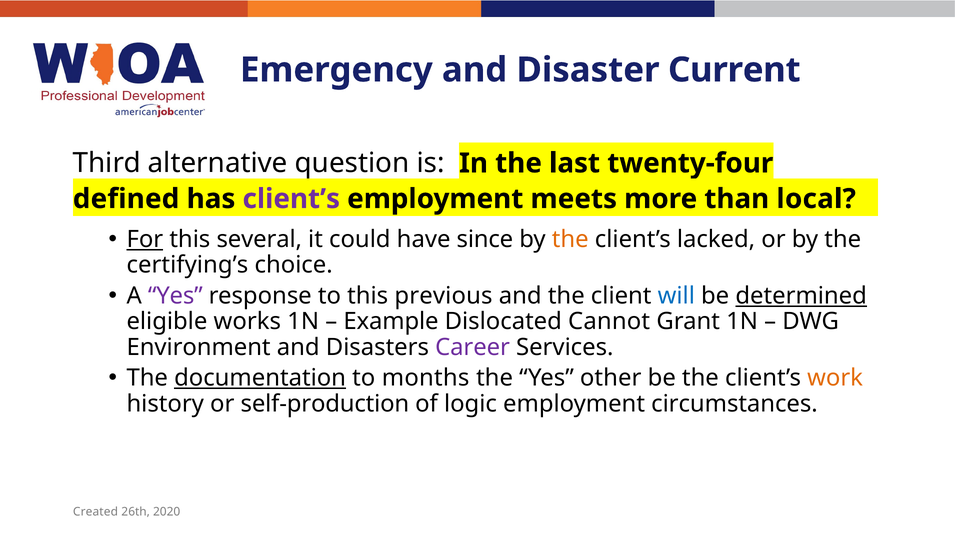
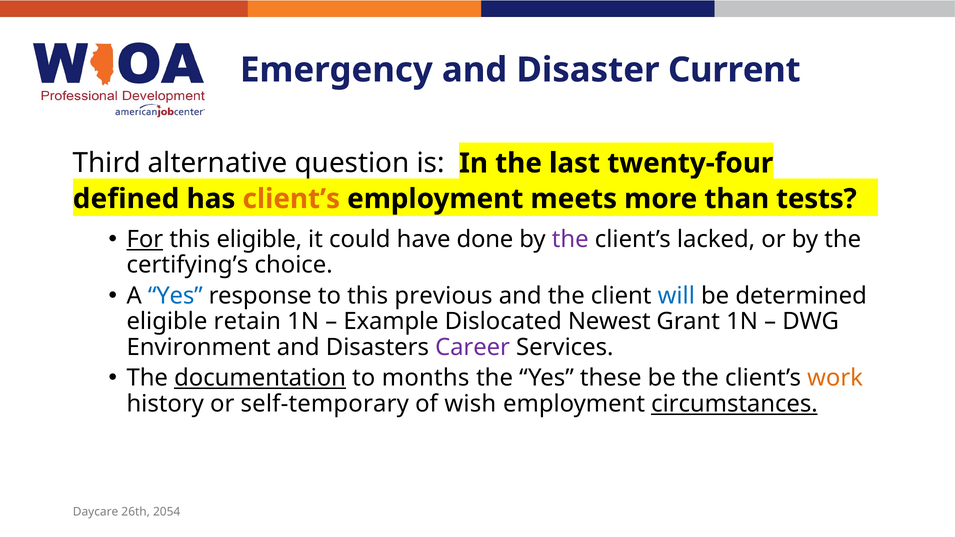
client’s at (291, 199) colour: purple -> orange
local: local -> tests
this several: several -> eligible
since: since -> done
the at (570, 239) colour: orange -> purple
Yes at (175, 296) colour: purple -> blue
determined underline: present -> none
works: works -> retain
Cannot: Cannot -> Newest
other: other -> these
self-production: self-production -> self-temporary
logic: logic -> wish
circumstances underline: none -> present
Created: Created -> Daycare
2020: 2020 -> 2054
